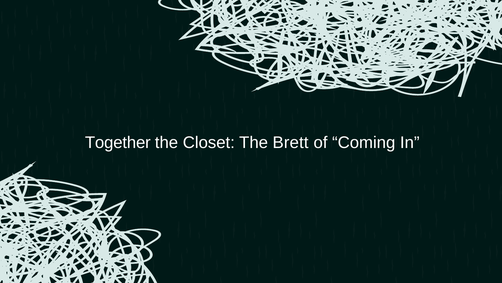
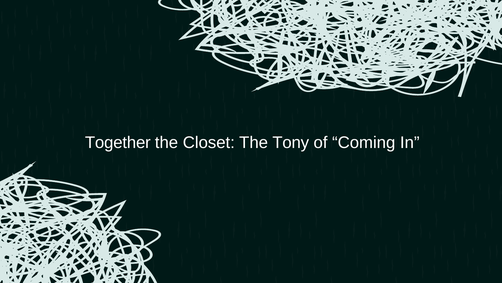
Brett: Brett -> Tony
